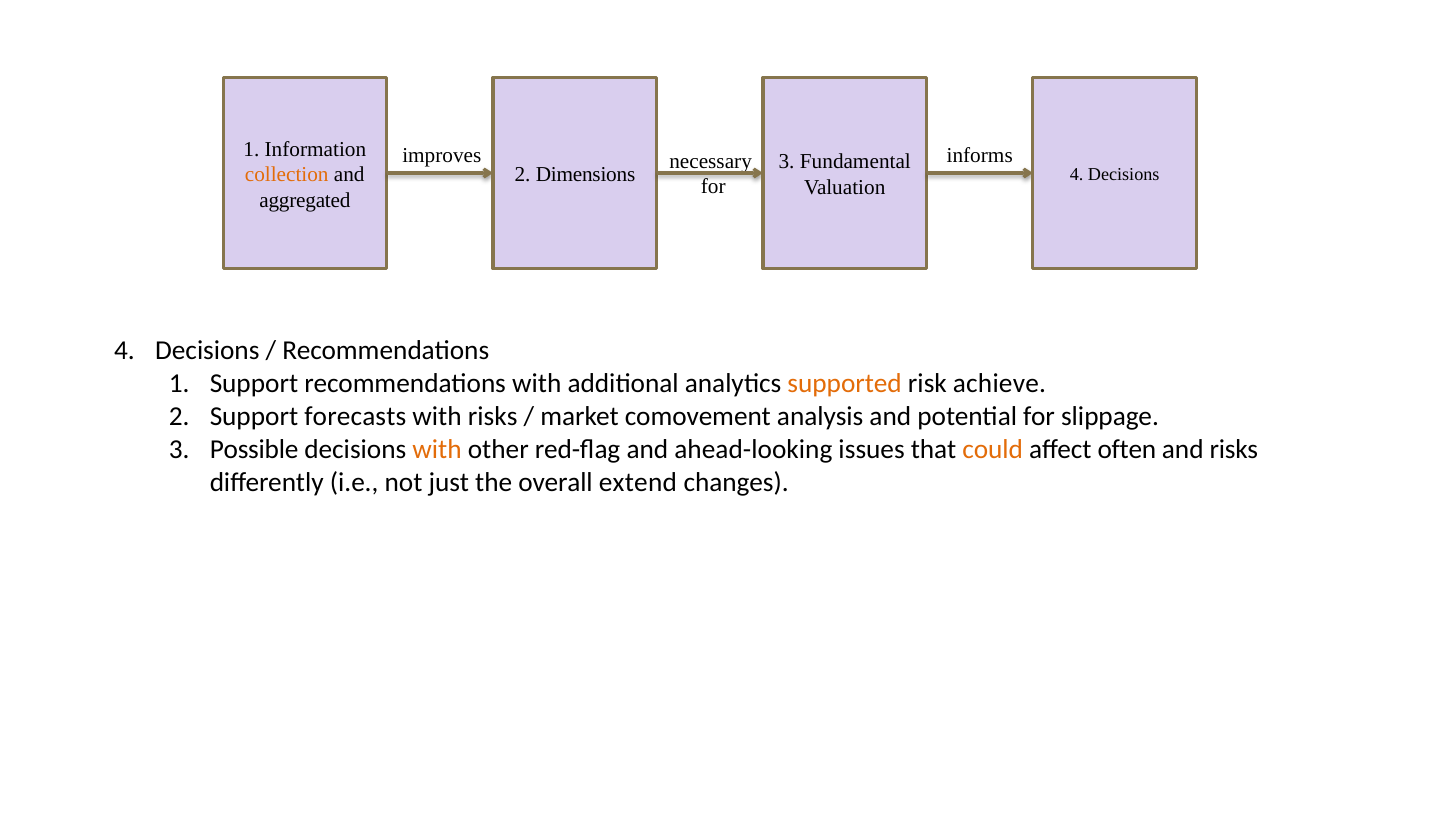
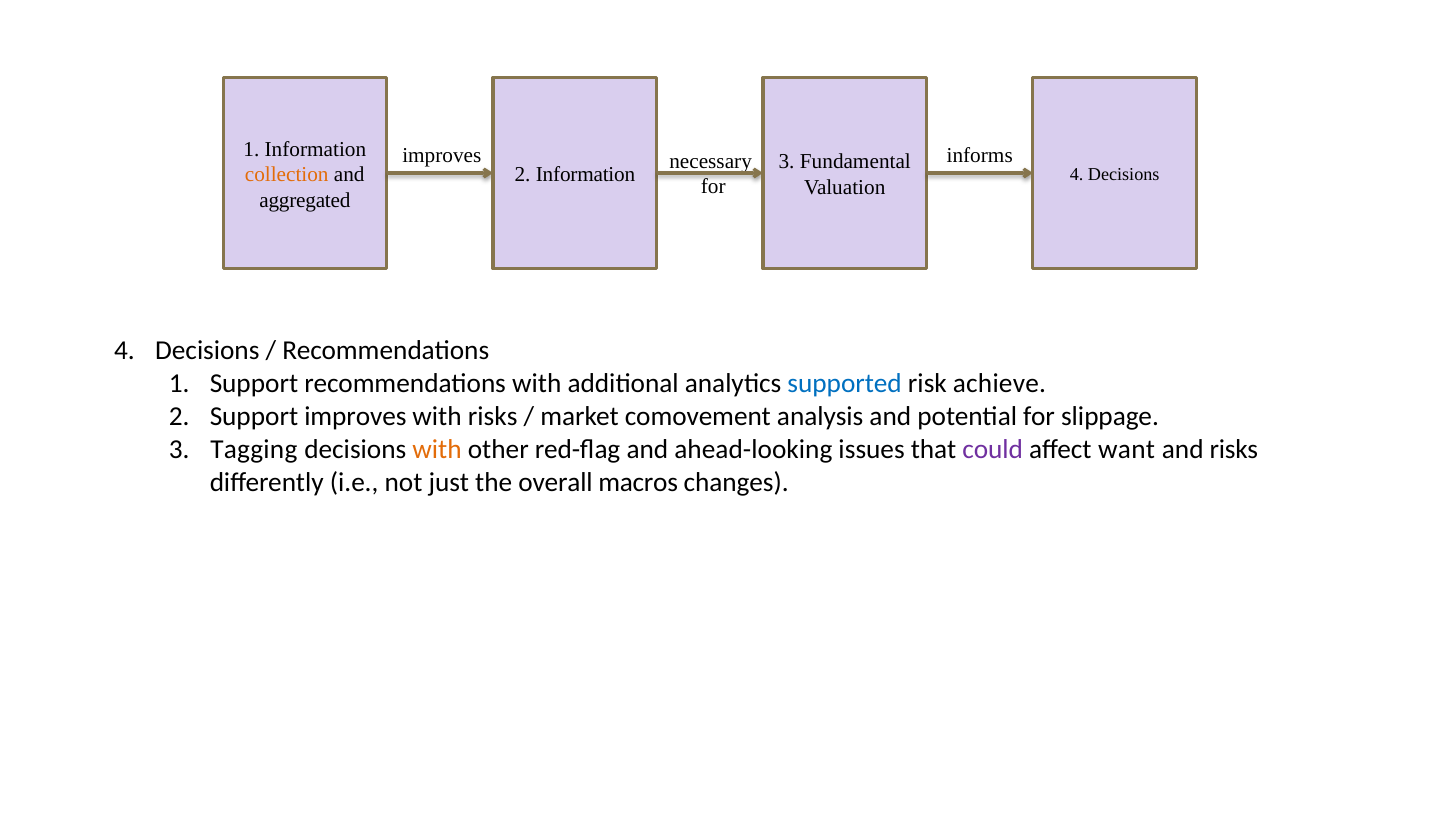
2 Dimensions: Dimensions -> Information
supported colour: orange -> blue
Support forecasts: forecasts -> improves
Possible: Possible -> Tagging
could colour: orange -> purple
often: often -> want
extend: extend -> macros
